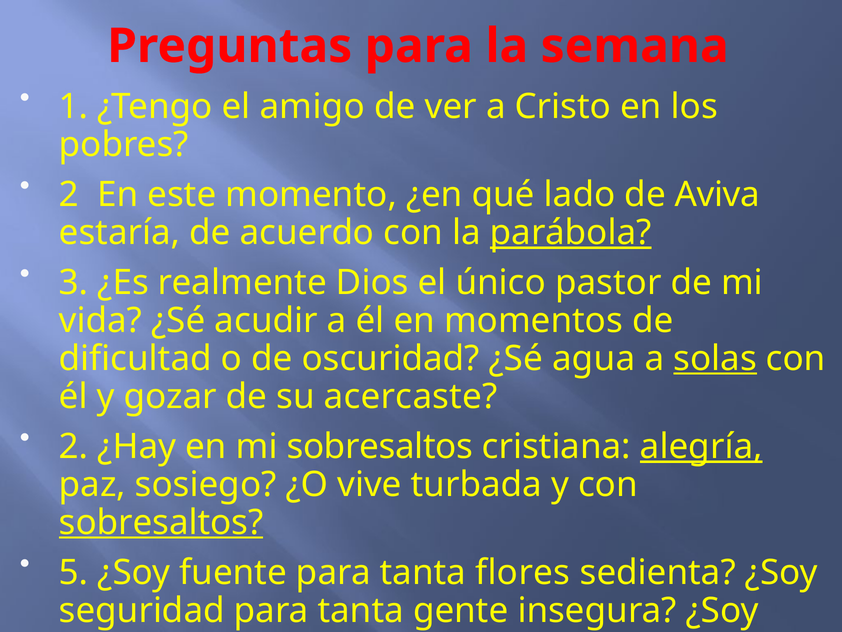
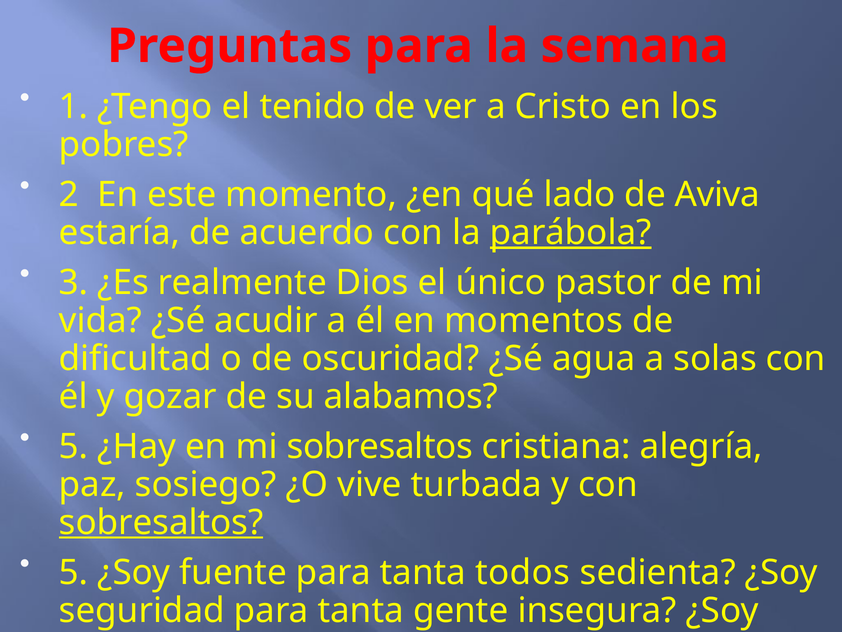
amigo: amigo -> tenido
solas underline: present -> none
acercaste: acercaste -> alabamos
2 at (74, 446): 2 -> 5
alegría underline: present -> none
flores: flores -> todos
